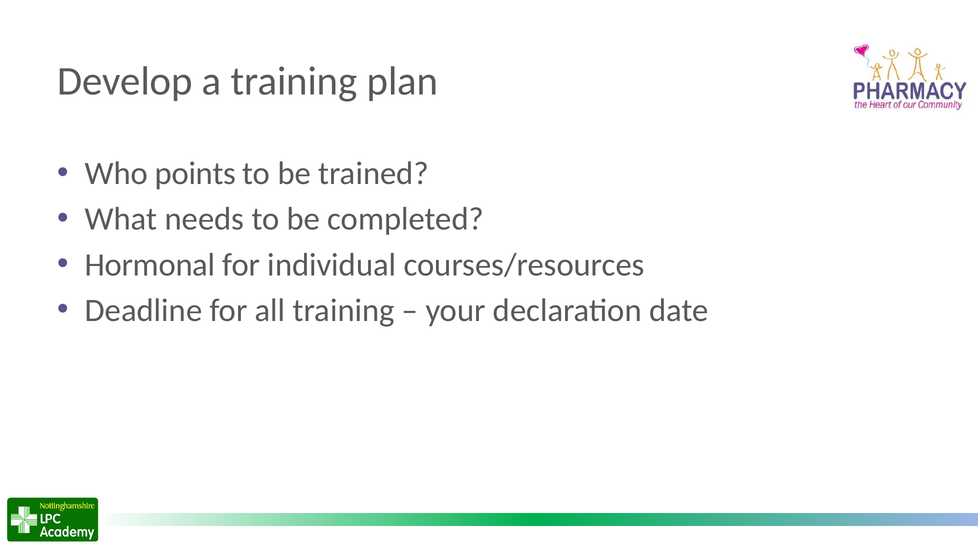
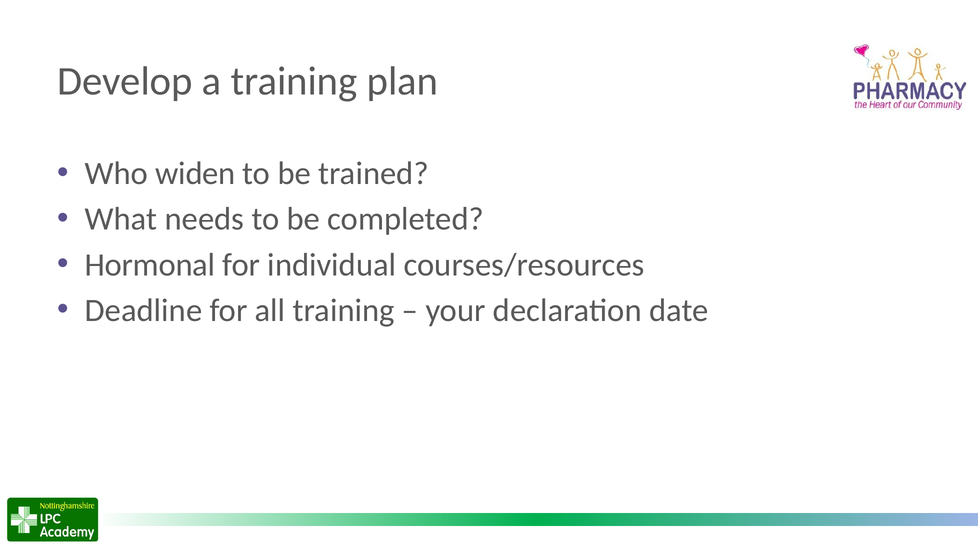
points: points -> widen
